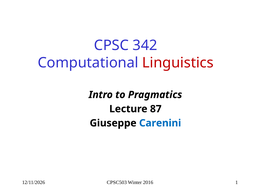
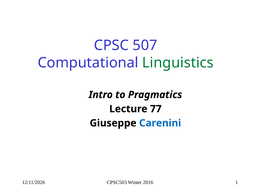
342: 342 -> 507
Linguistics colour: red -> green
87: 87 -> 77
